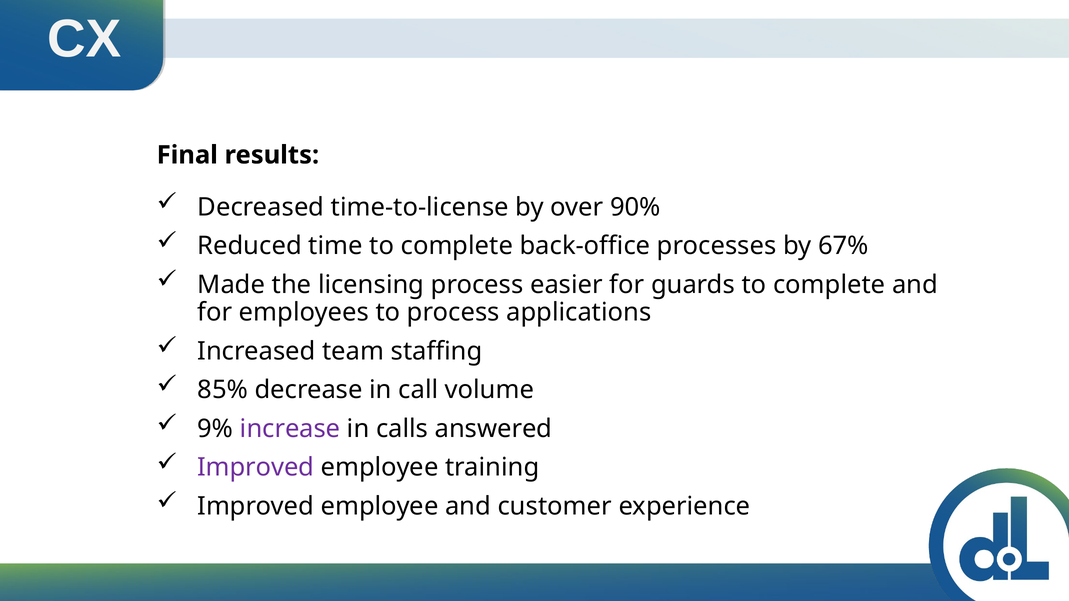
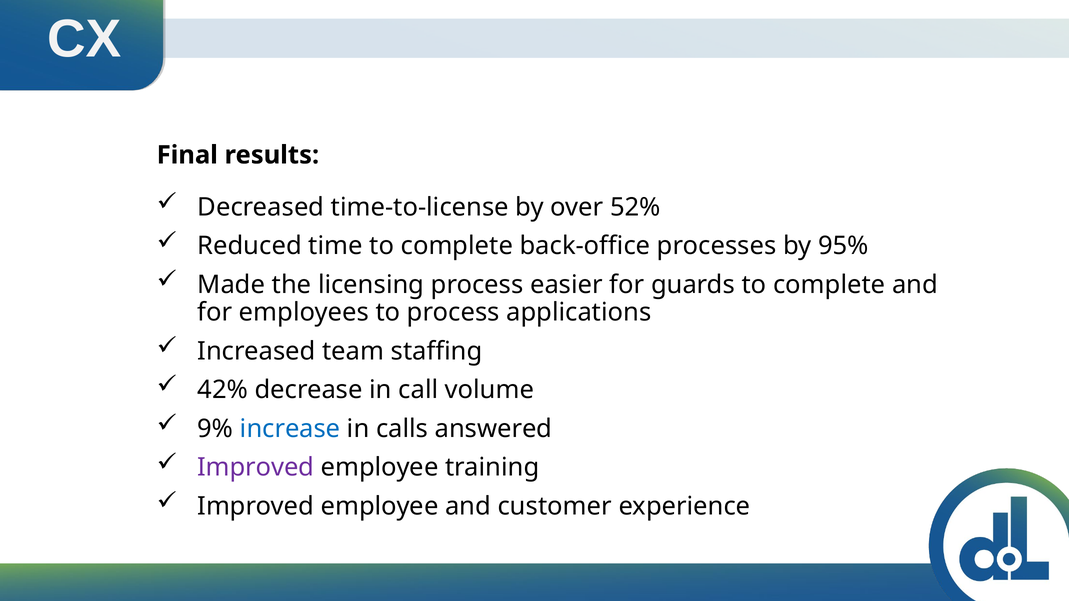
90%: 90% -> 52%
67%: 67% -> 95%
85%: 85% -> 42%
increase colour: purple -> blue
